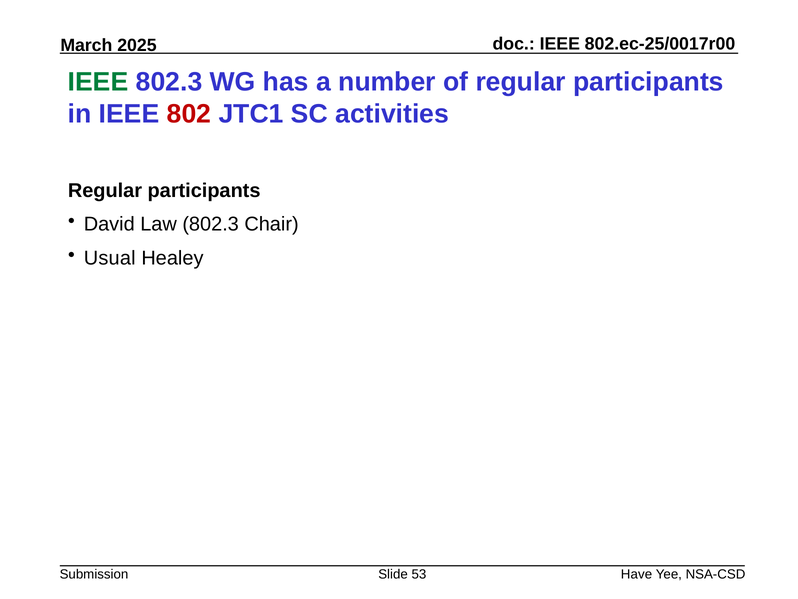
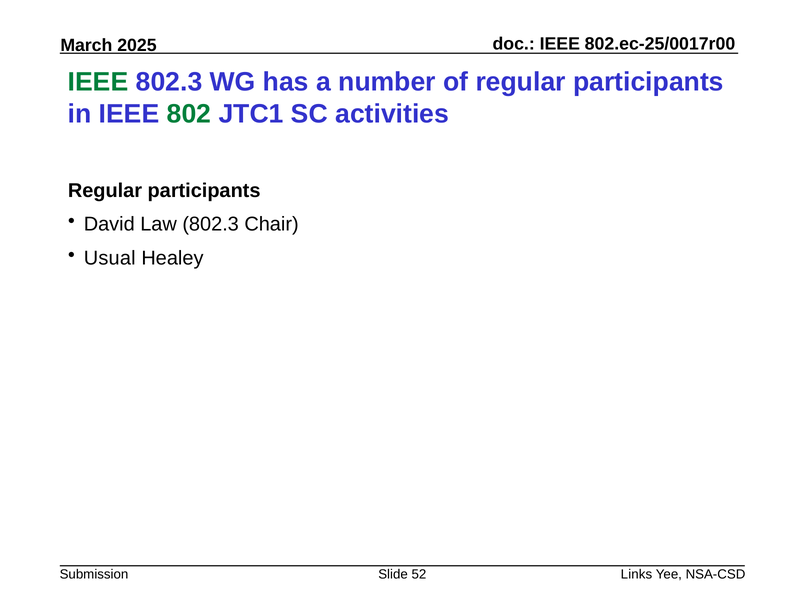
802 colour: red -> green
53: 53 -> 52
Have: Have -> Links
